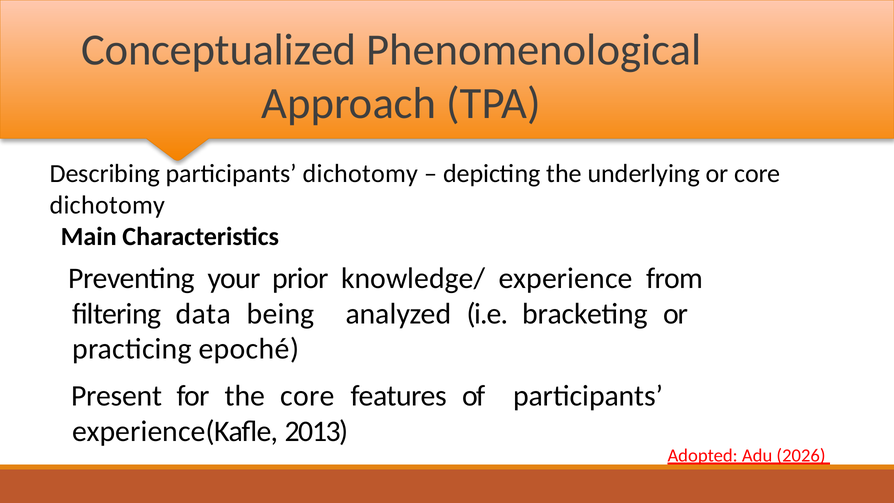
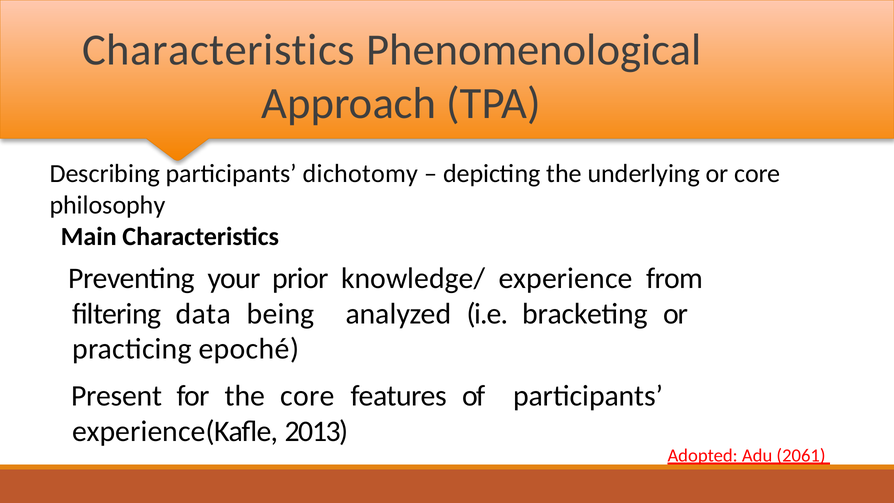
Conceptualized at (219, 50): Conceptualized -> Characteristics
dichotomy at (107, 205): dichotomy -> philosophy
2026: 2026 -> 2061
